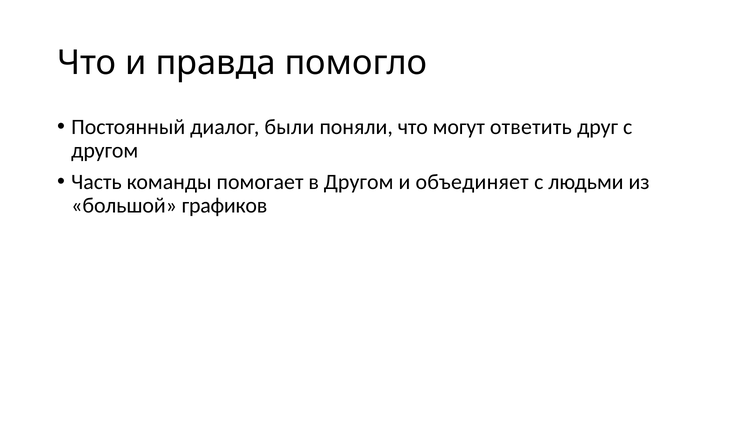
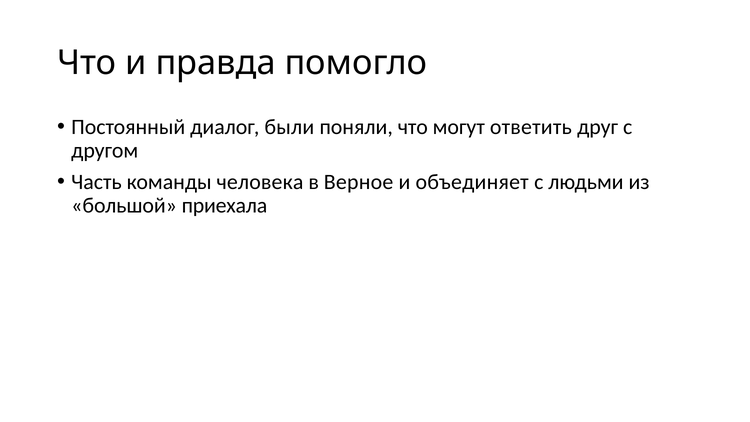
помогает: помогает -> человека
в Другом: Другом -> Верное
графиков: графиков -> приехала
